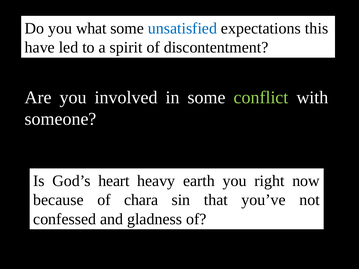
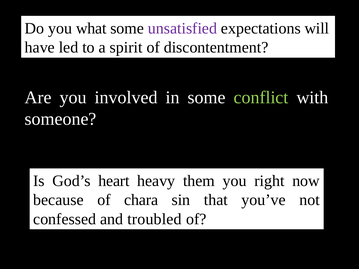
unsatisfied colour: blue -> purple
this: this -> will
earth: earth -> them
gladness: gladness -> troubled
